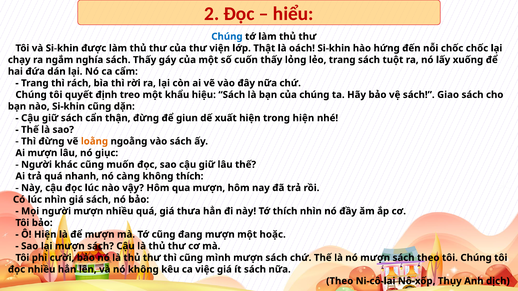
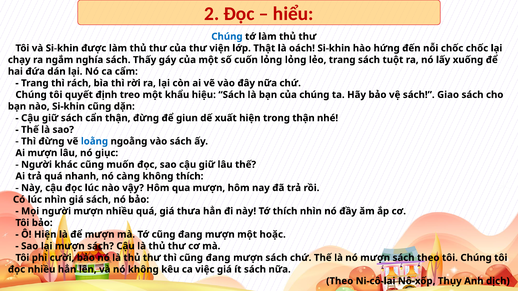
cuốn thấy: thấy -> lỏng
trong hiện: hiện -> thận
loằng colour: orange -> blue
thì cũng mình: mình -> đang
